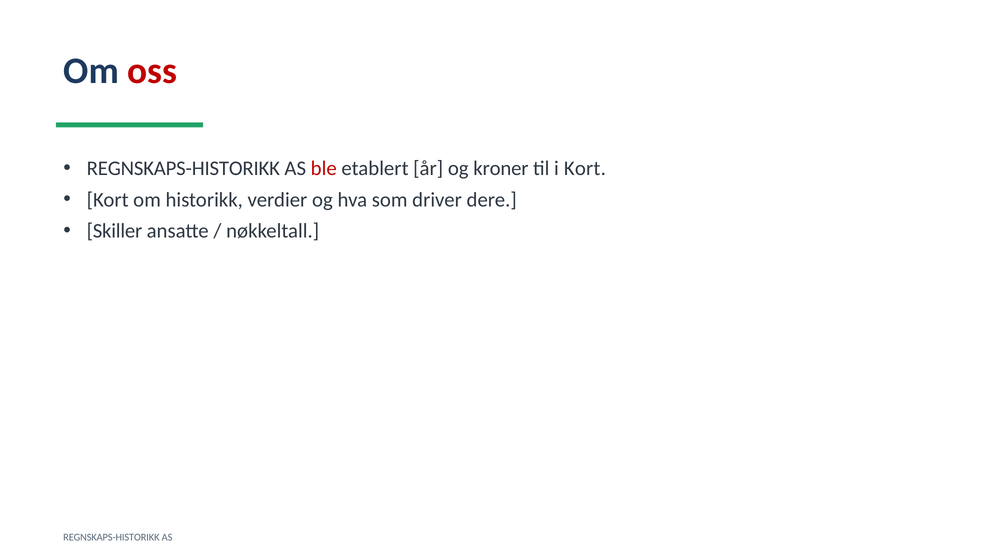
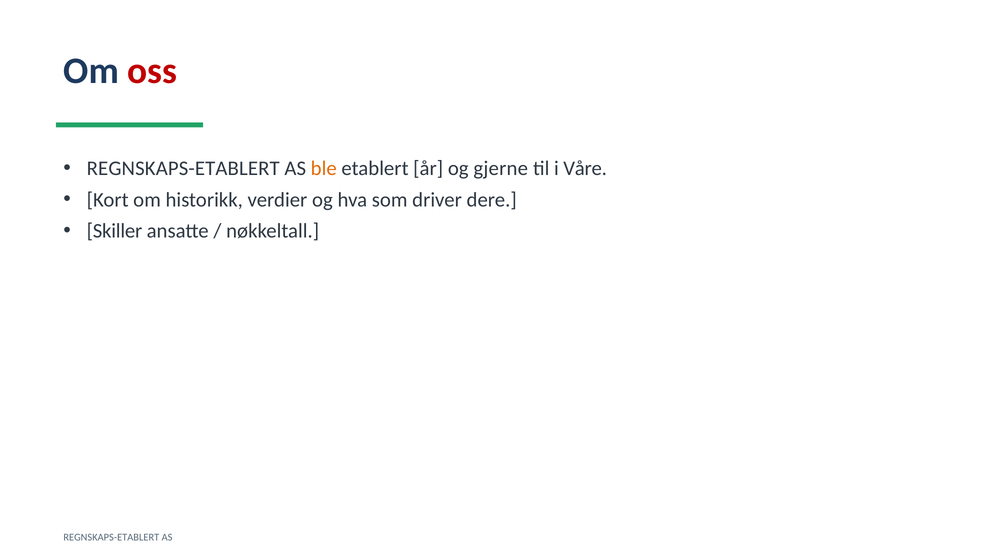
REGNSKAPS-HISTORIKK at (183, 169): REGNSKAPS-HISTORIKK -> REGNSKAPS-ETABLERT
ble colour: red -> orange
kroner: kroner -> gjerne
i Kort: Kort -> Våre
REGNSKAPS-HISTORIKK at (111, 538): REGNSKAPS-HISTORIKK -> REGNSKAPS-ETABLERT
